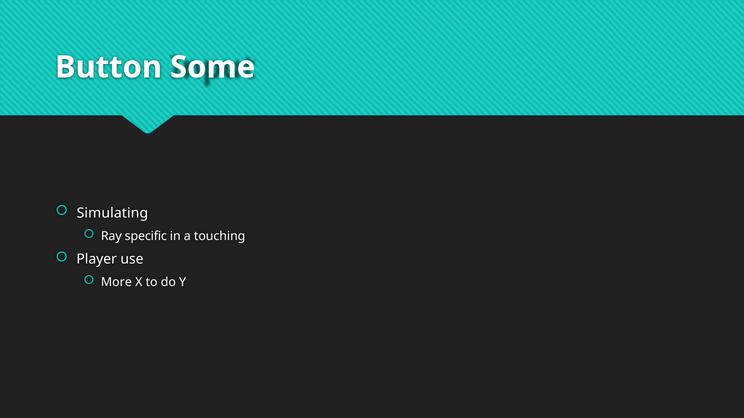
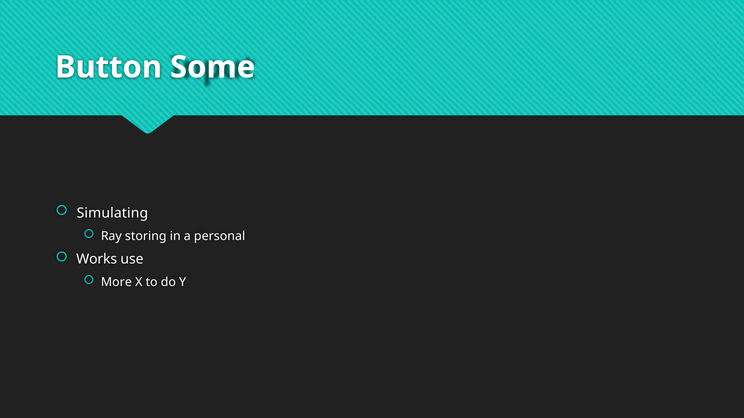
specific: specific -> storing
touching: touching -> personal
Player: Player -> Works
